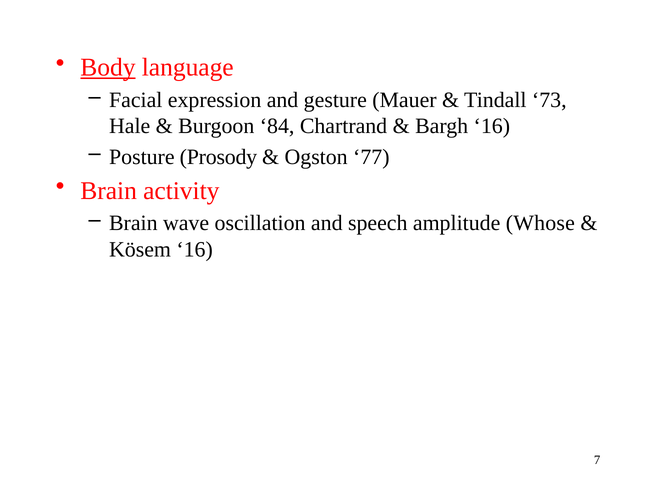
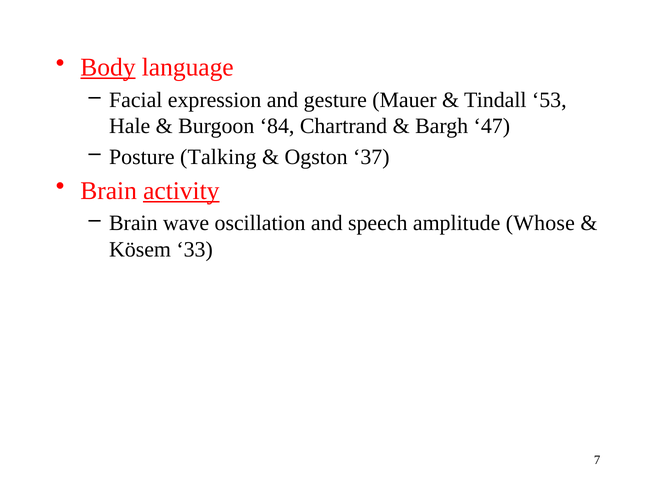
73: 73 -> 53
Bargh 16: 16 -> 47
Prosody: Prosody -> Talking
77: 77 -> 37
activity underline: none -> present
Kösem 16: 16 -> 33
